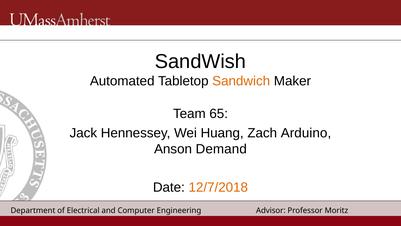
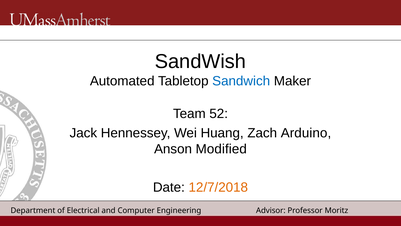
Sandwich colour: orange -> blue
65: 65 -> 52
Demand: Demand -> Modified
